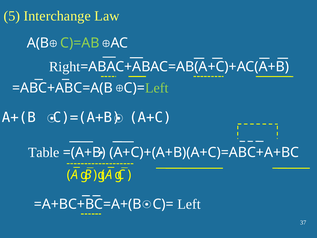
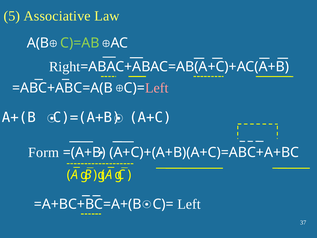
Interchange: Interchange -> Associative
Left at (157, 88) colour: light green -> pink
Table: Table -> Form
